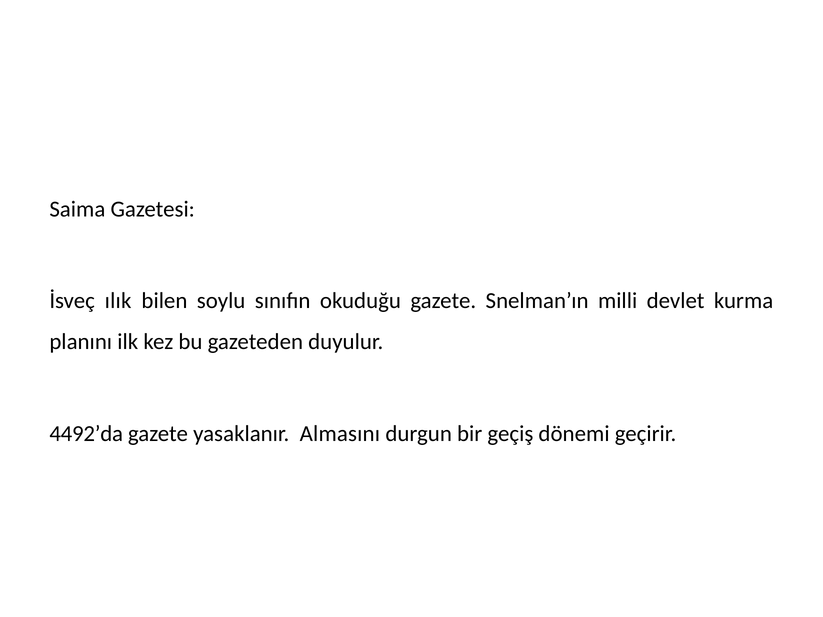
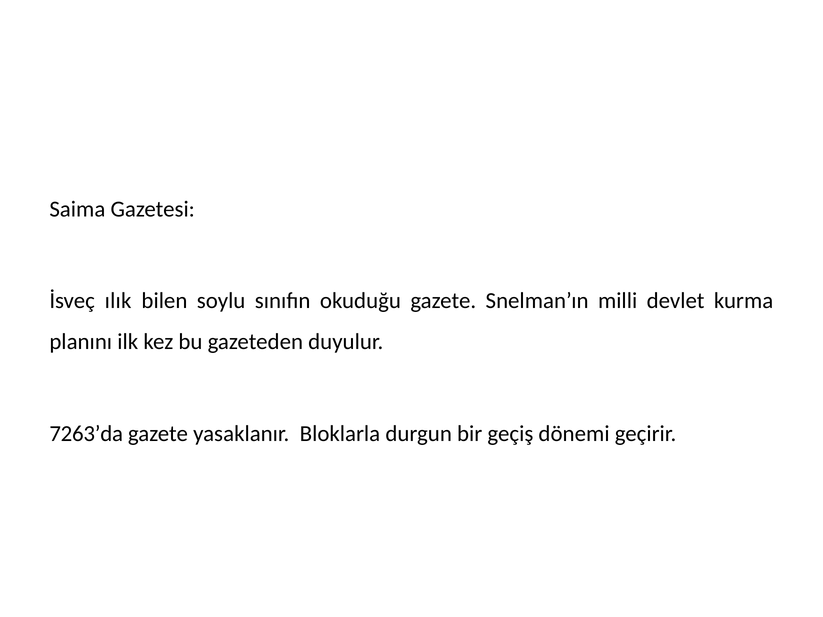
4492’da: 4492’da -> 7263’da
Almasını: Almasını -> Bloklarla
